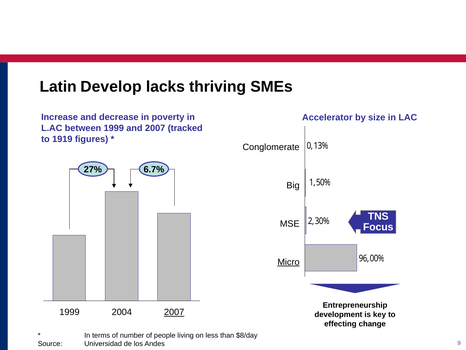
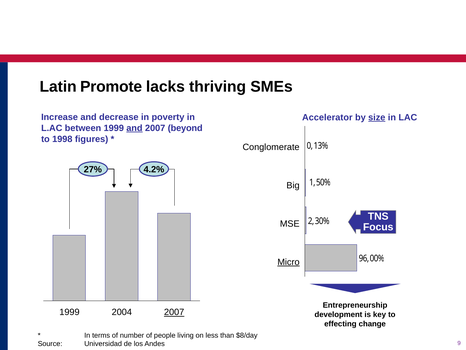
Develop: Develop -> Promote
size underline: none -> present
and at (134, 128) underline: none -> present
tracked: tracked -> beyond
1919: 1919 -> 1998
6.7%: 6.7% -> 4.2%
